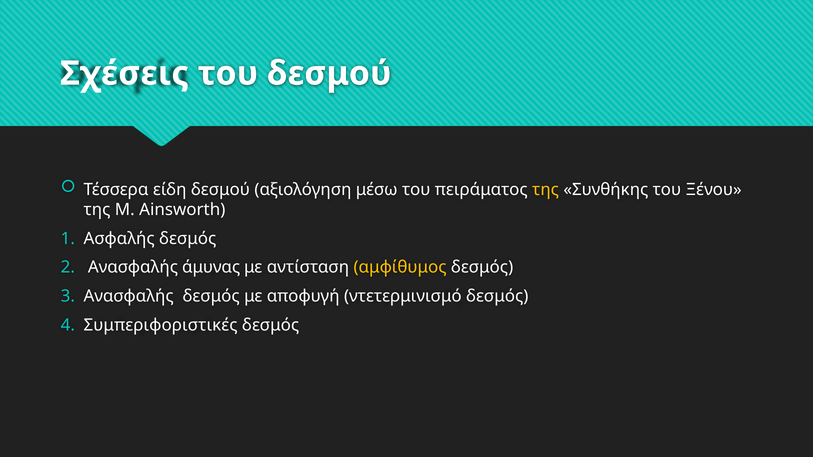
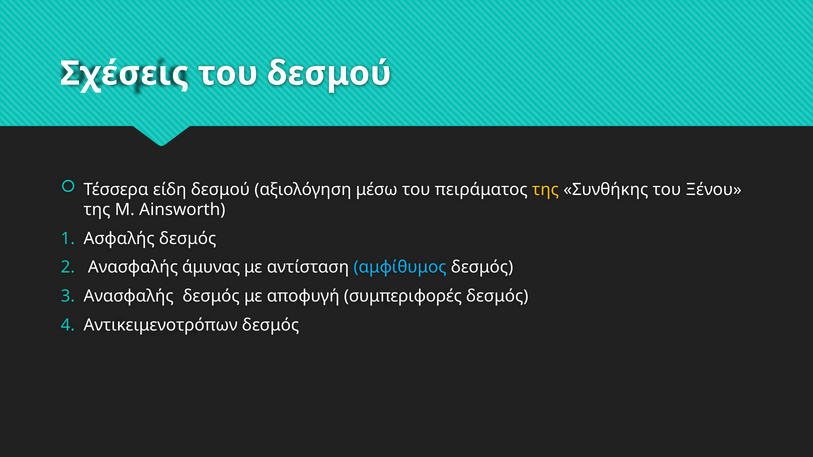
αμφίθυμος colour: yellow -> light blue
ντετερμινισμό: ντετερμινισμό -> συμπεριφορές
Συμπεριφοριστικές: Συμπεριφοριστικές -> Αντικειμενοτρόπων
